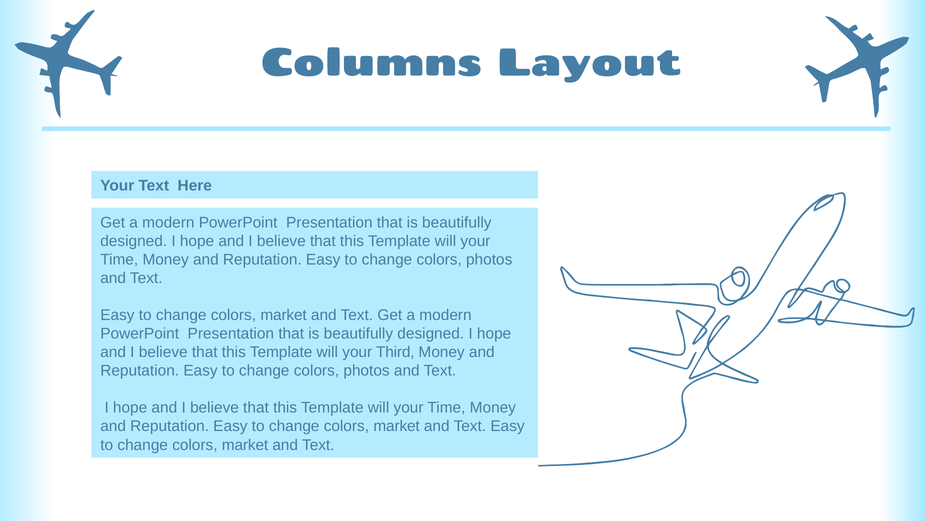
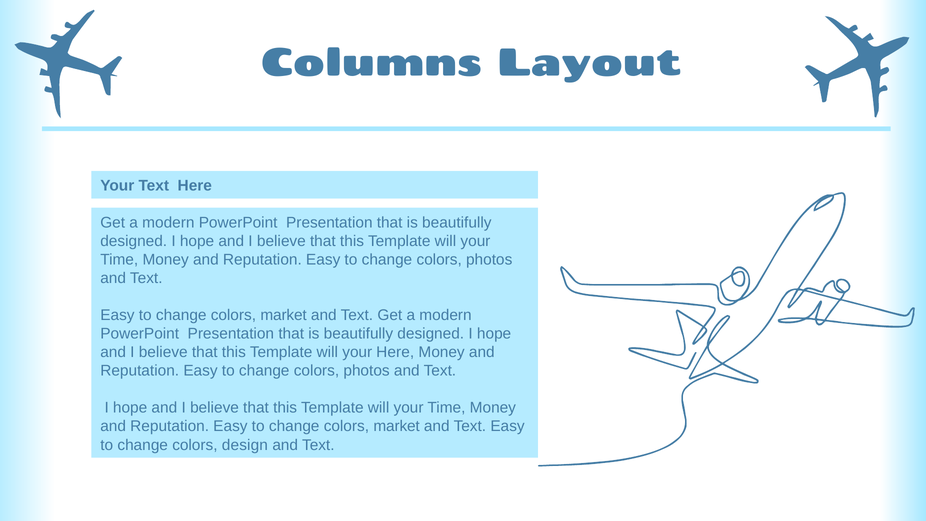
your Third: Third -> Here
market at (245, 445): market -> design
